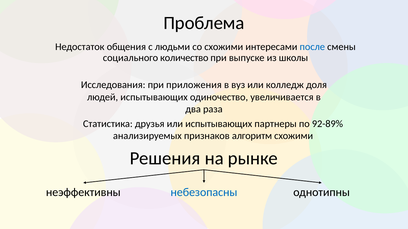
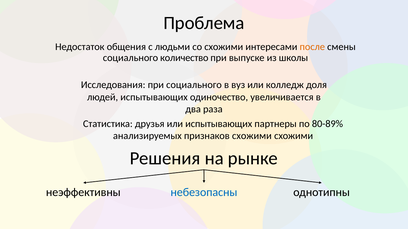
после colour: blue -> orange
при приложения: приложения -> социального
92-89%: 92-89% -> 80-89%
признаков алгоритм: алгоритм -> схожими
